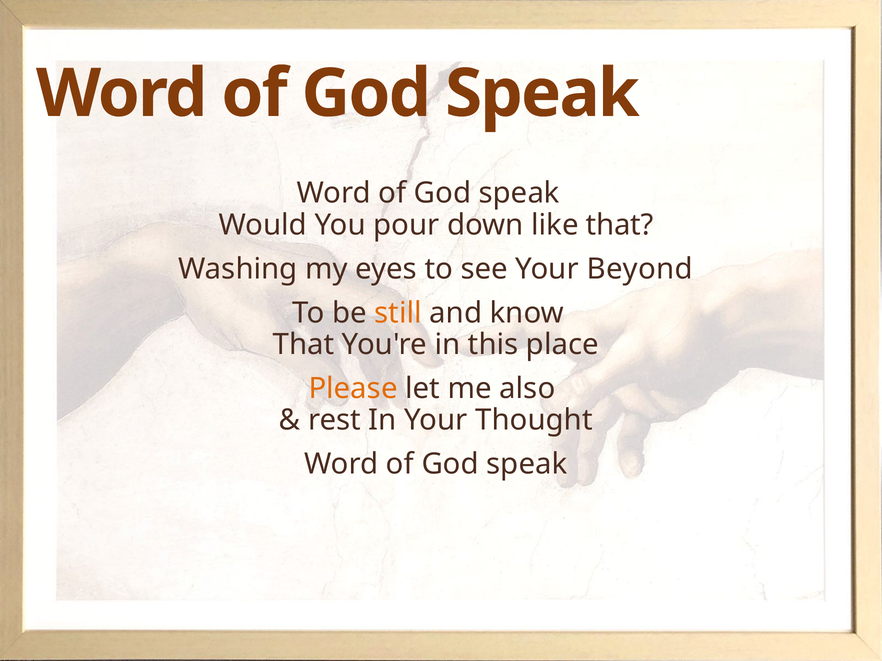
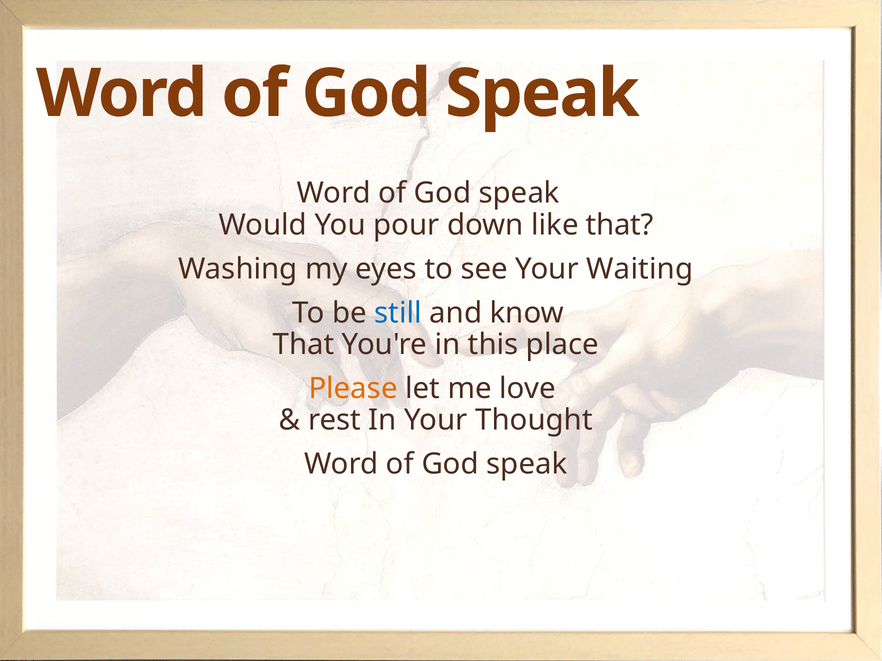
Beyond: Beyond -> Waiting
still colour: orange -> blue
also: also -> love
